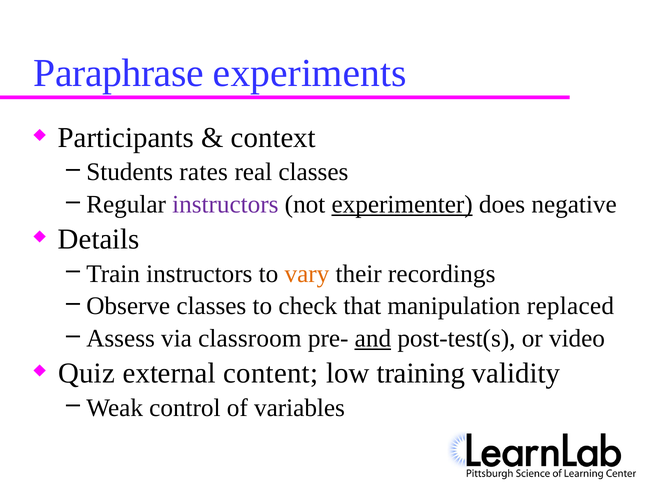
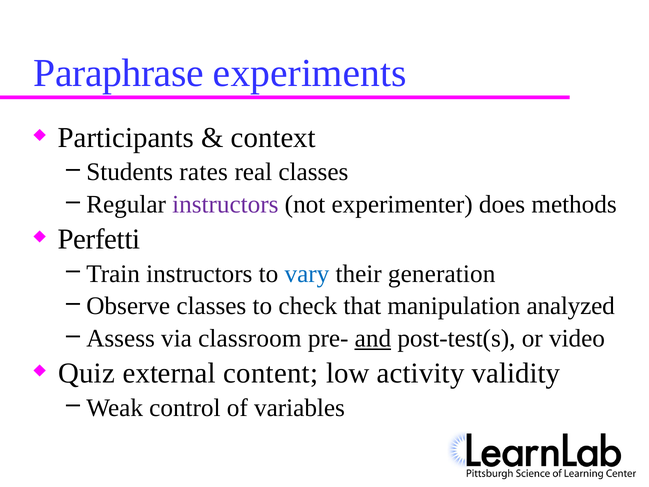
experimenter underline: present -> none
negative: negative -> methods
Details: Details -> Perfetti
vary colour: orange -> blue
recordings: recordings -> generation
replaced: replaced -> analyzed
training: training -> activity
